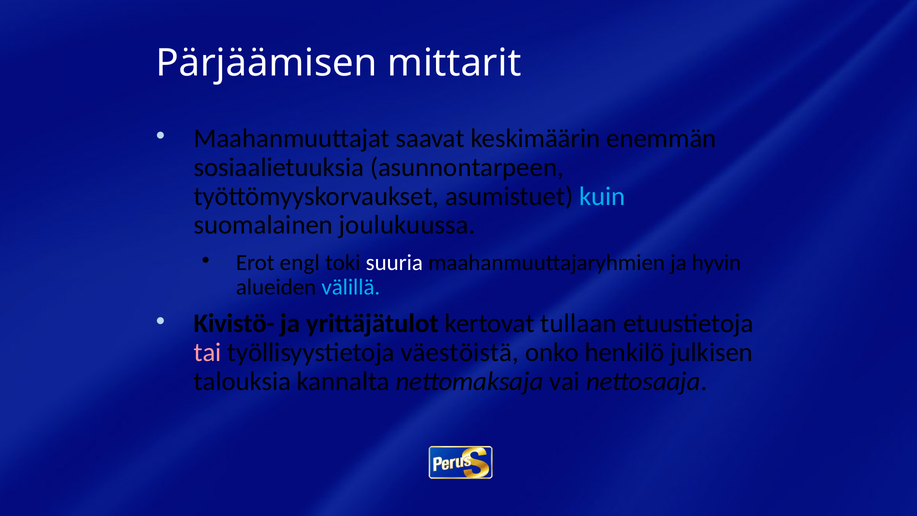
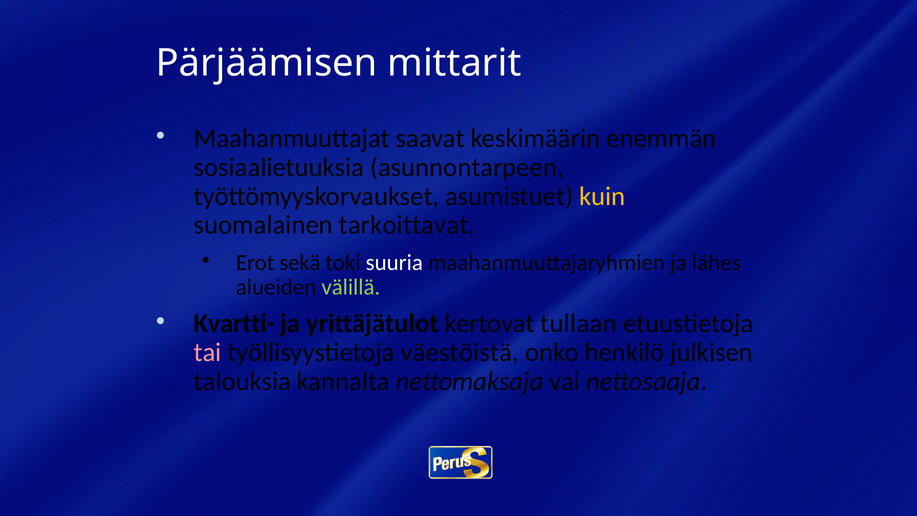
kuin colour: light blue -> yellow
joulukuussa: joulukuussa -> tarkoittavat
engl: engl -> sekä
hyvin: hyvin -> lähes
välillä colour: light blue -> light green
Kivistö-: Kivistö- -> Kvartti-
